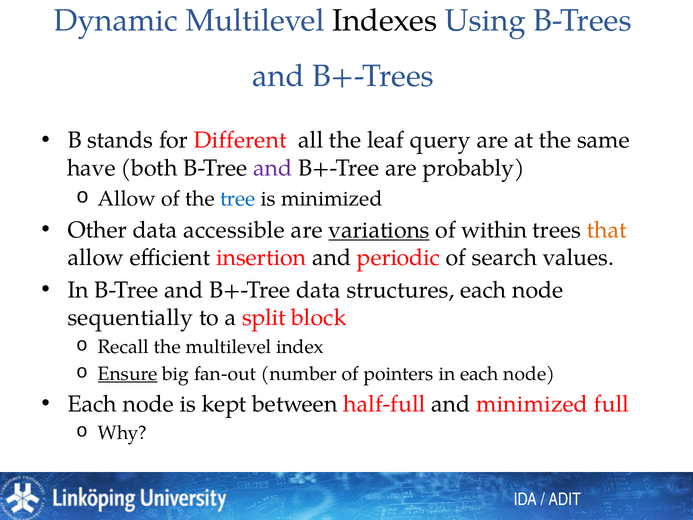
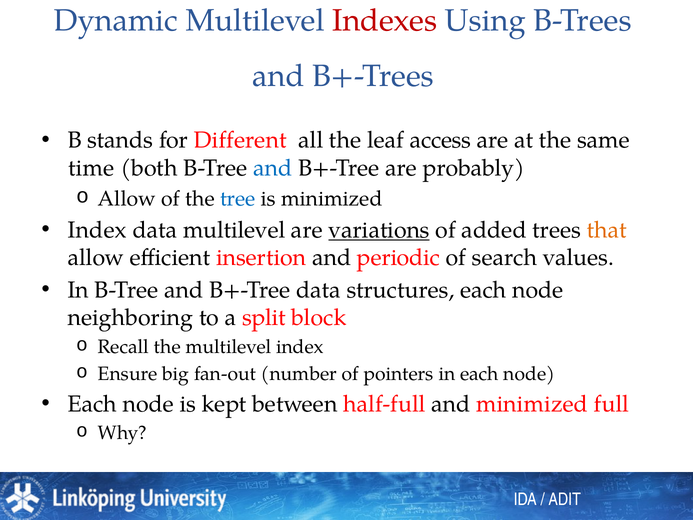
Indexes colour: black -> red
query: query -> access
have: have -> time
and at (273, 168) colour: purple -> blue
Other at (97, 230): Other -> Index
data accessible: accessible -> multilevel
within: within -> added
sequentially: sequentially -> neighboring
Ensure underline: present -> none
